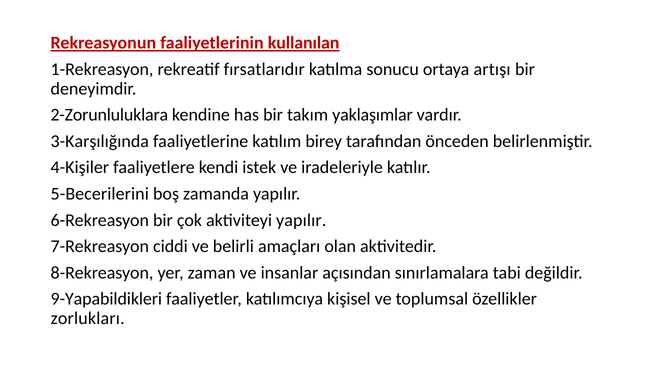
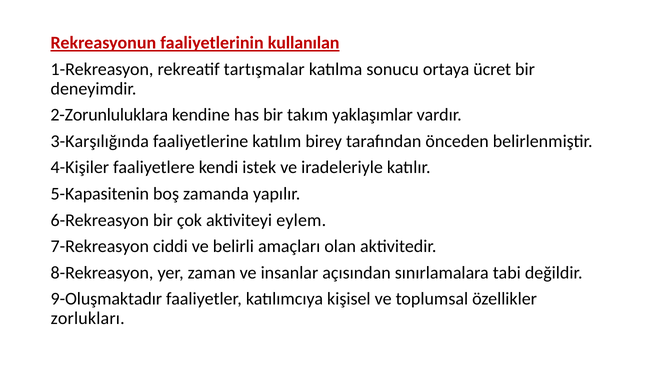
fırsatlarıdır: fırsatlarıdır -> tartışmalar
artışı: artışı -> ücret
5-Becerilerini: 5-Becerilerini -> 5-Kapasitenin
aktiviteyi yapılır: yapılır -> eylem
9-Yapabildikleri: 9-Yapabildikleri -> 9-Oluşmaktadır
